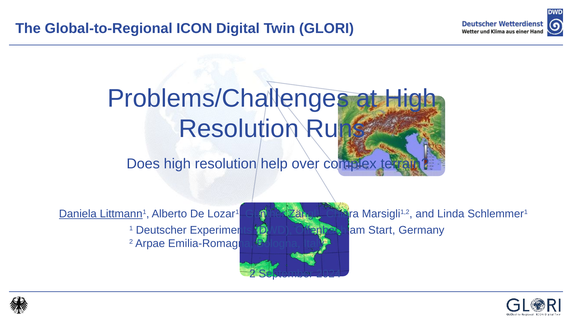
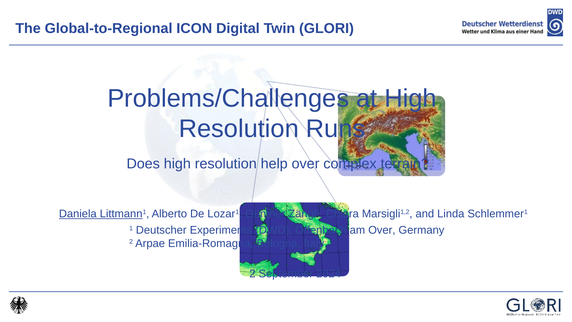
am Start: Start -> Over
